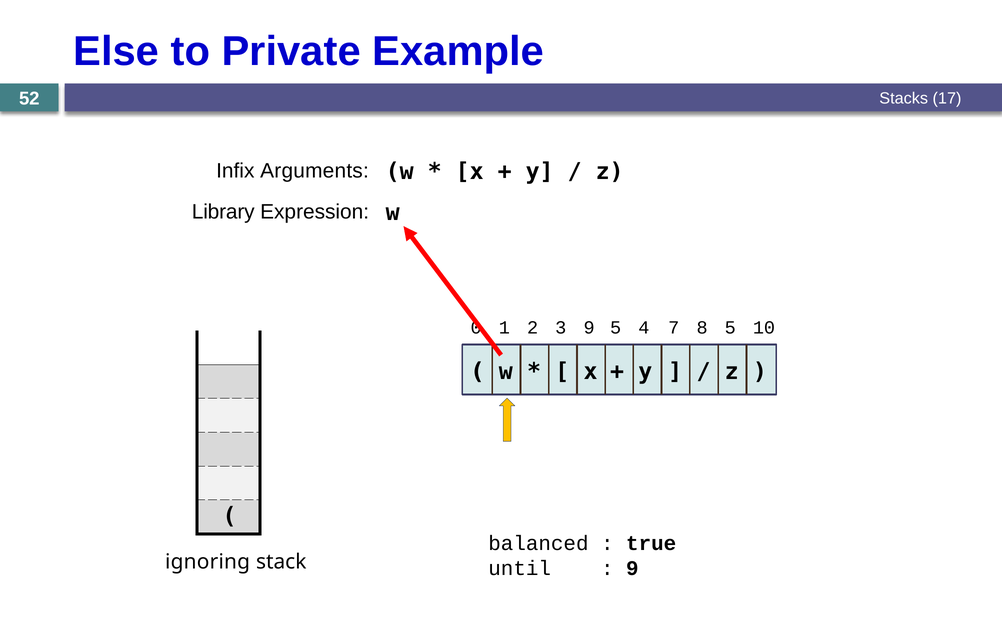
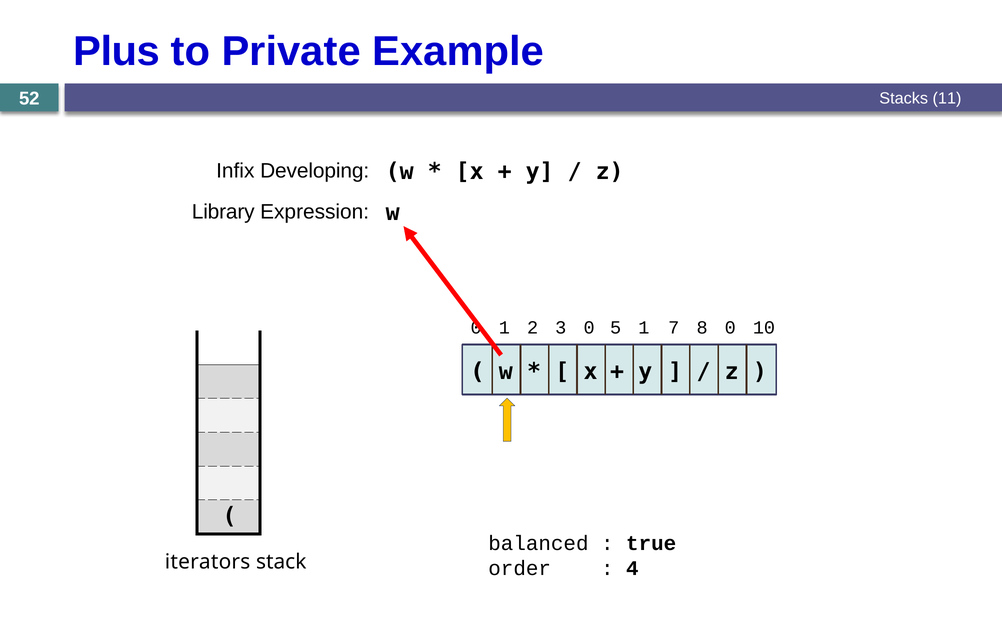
Else: Else -> Plus
17: 17 -> 11
Arguments: Arguments -> Developing
9 at (589, 328): 9 -> 0
5 4: 4 -> 1
8 5: 5 -> 0
ignoring: ignoring -> iterators
until: until -> order
9 at (632, 569): 9 -> 4
